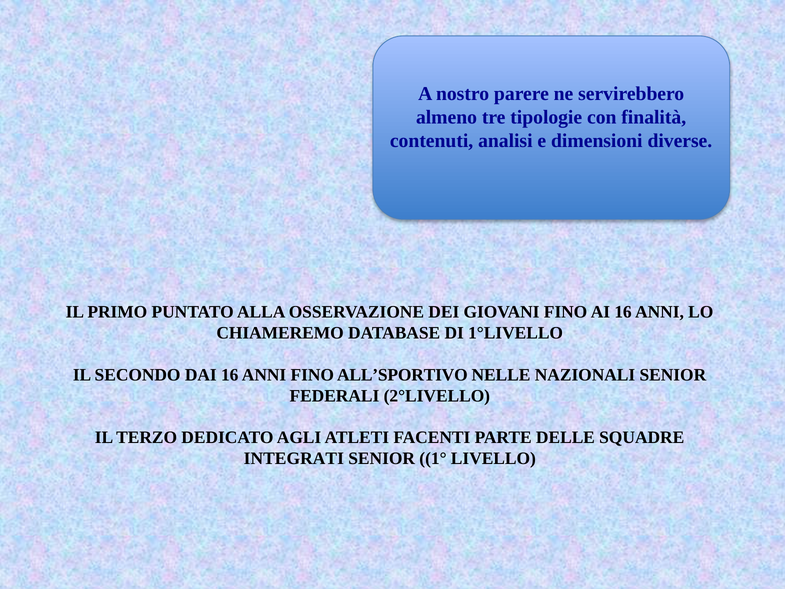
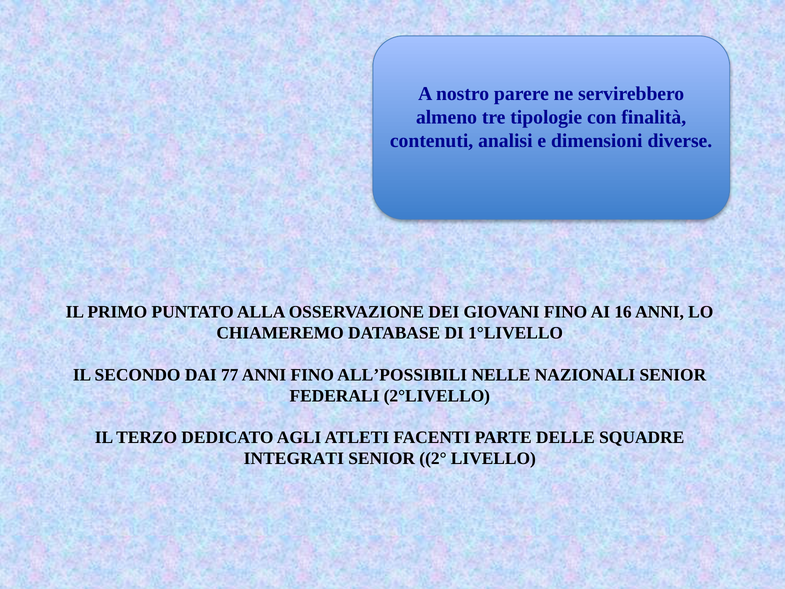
DAI 16: 16 -> 77
ALL’SPORTIVO: ALL’SPORTIVO -> ALL’POSSIBILI
1°: 1° -> 2°
